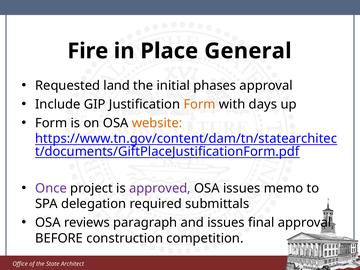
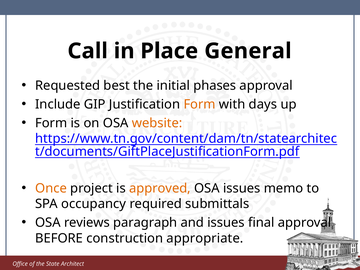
Fire: Fire -> Call
land: land -> best
Once colour: purple -> orange
approved colour: purple -> orange
delegation: delegation -> occupancy
competition: competition -> appropriate
